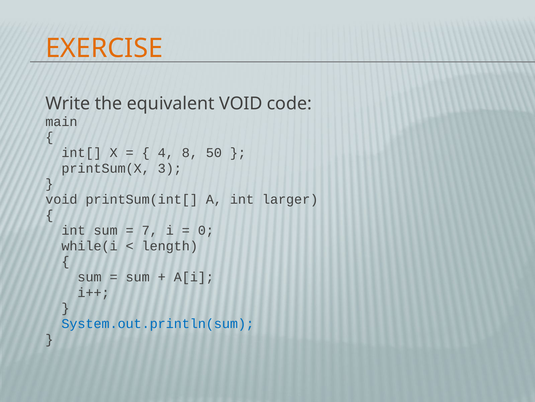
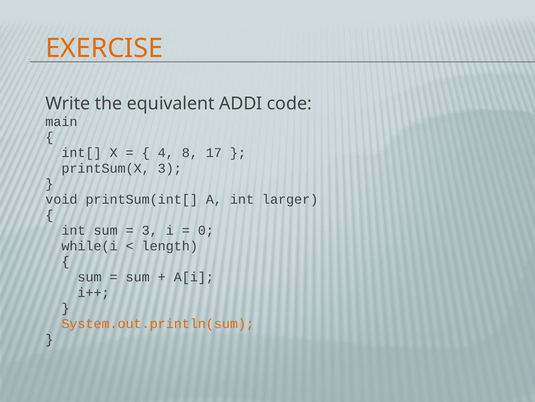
equivalent VOID: VOID -> ADDI
50: 50 -> 17
7 at (150, 230): 7 -> 3
System.out.println(sum colour: blue -> orange
